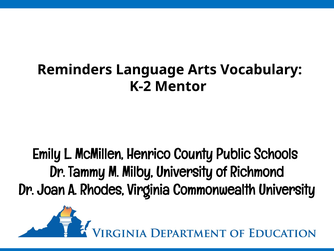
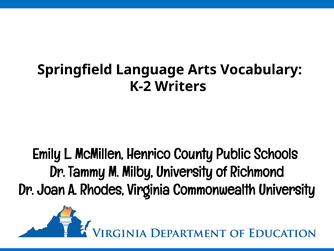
Reminders: Reminders -> Springfield
Mentor: Mentor -> Writers
